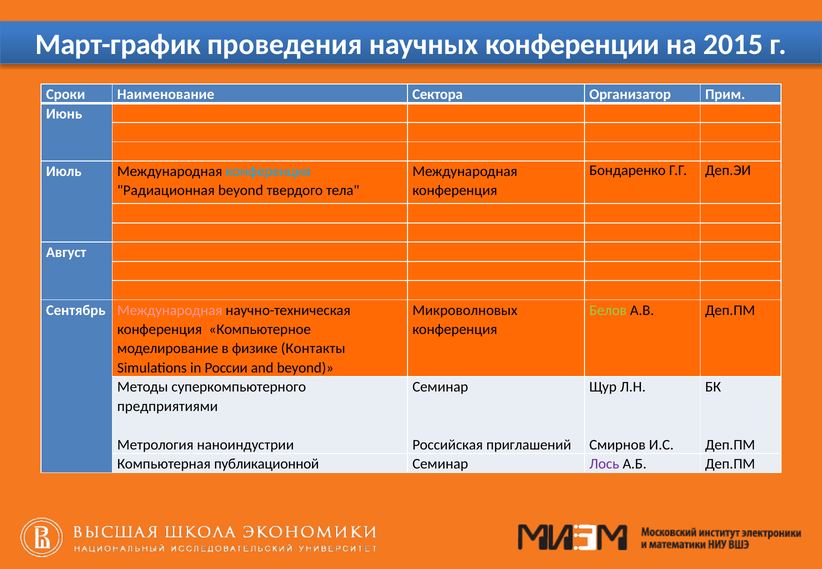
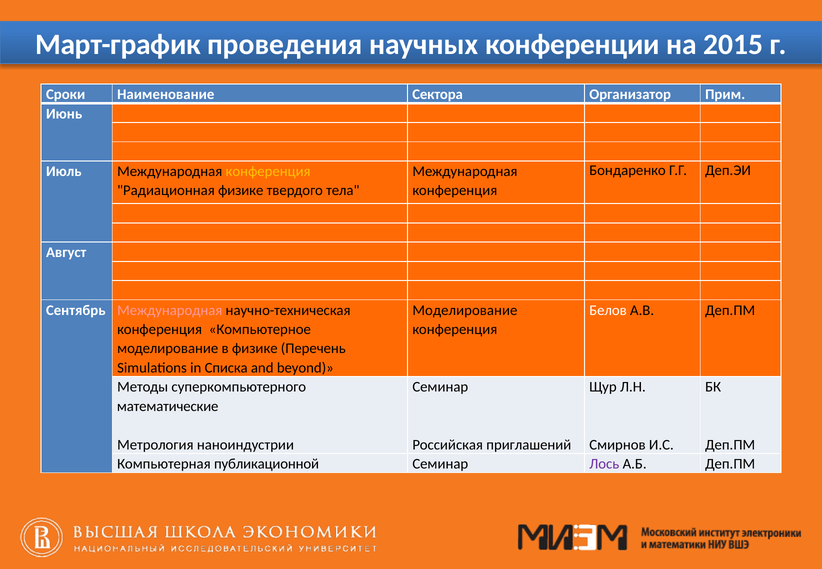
конференция at (268, 171) colour: light blue -> yellow
Радиационная beyond: beyond -> физике
Микроволновых at (465, 310): Микроволновых -> Моделирование
Белов colour: light green -> white
Контакты: Контакты -> Перечень
России: России -> Списка
предприятиями: предприятиями -> математические
